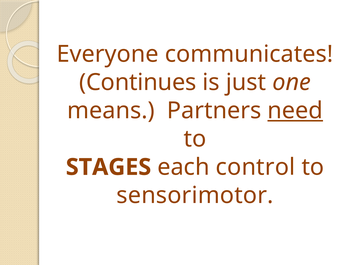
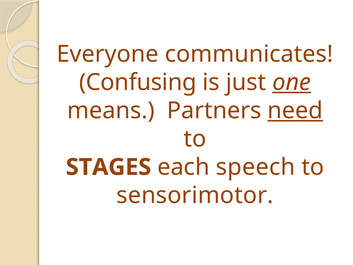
Continues: Continues -> Confusing
one underline: none -> present
control: control -> speech
